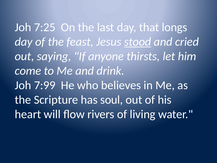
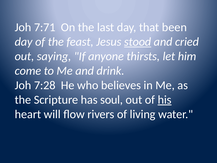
7:25: 7:25 -> 7:71
longs: longs -> been
7:99: 7:99 -> 7:28
his underline: none -> present
